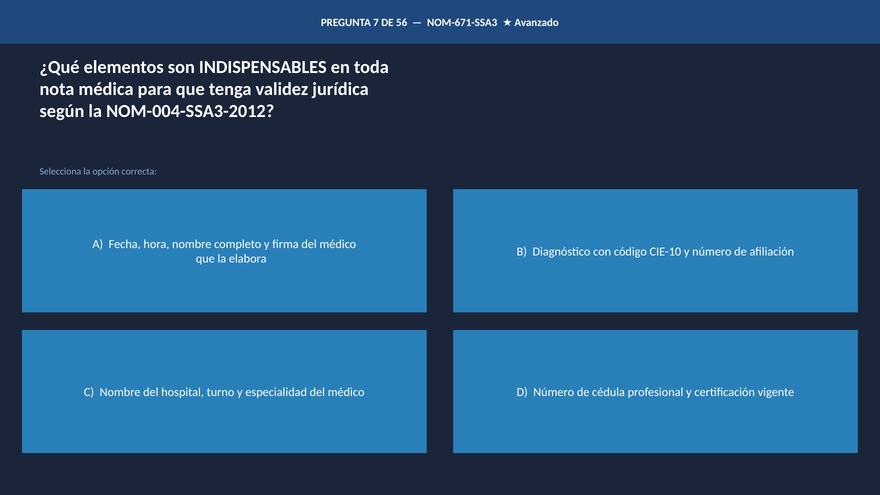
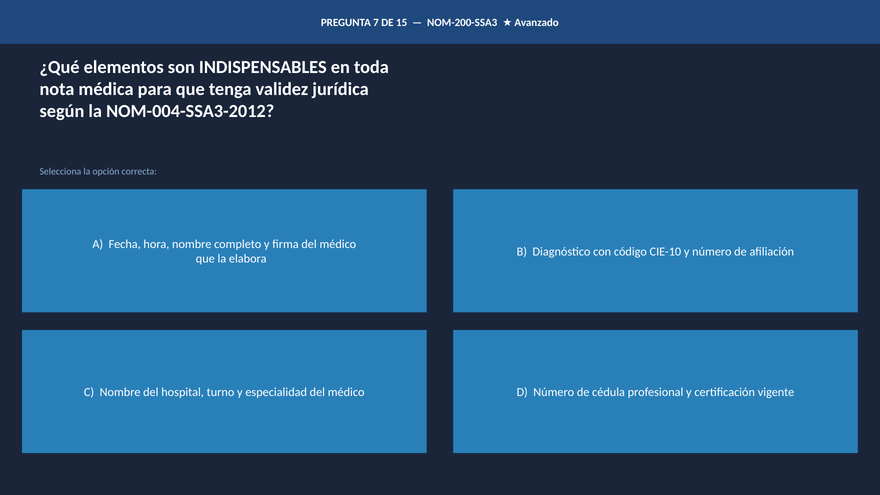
56: 56 -> 15
NOM-671-SSA3: NOM-671-SSA3 -> NOM-200-SSA3
